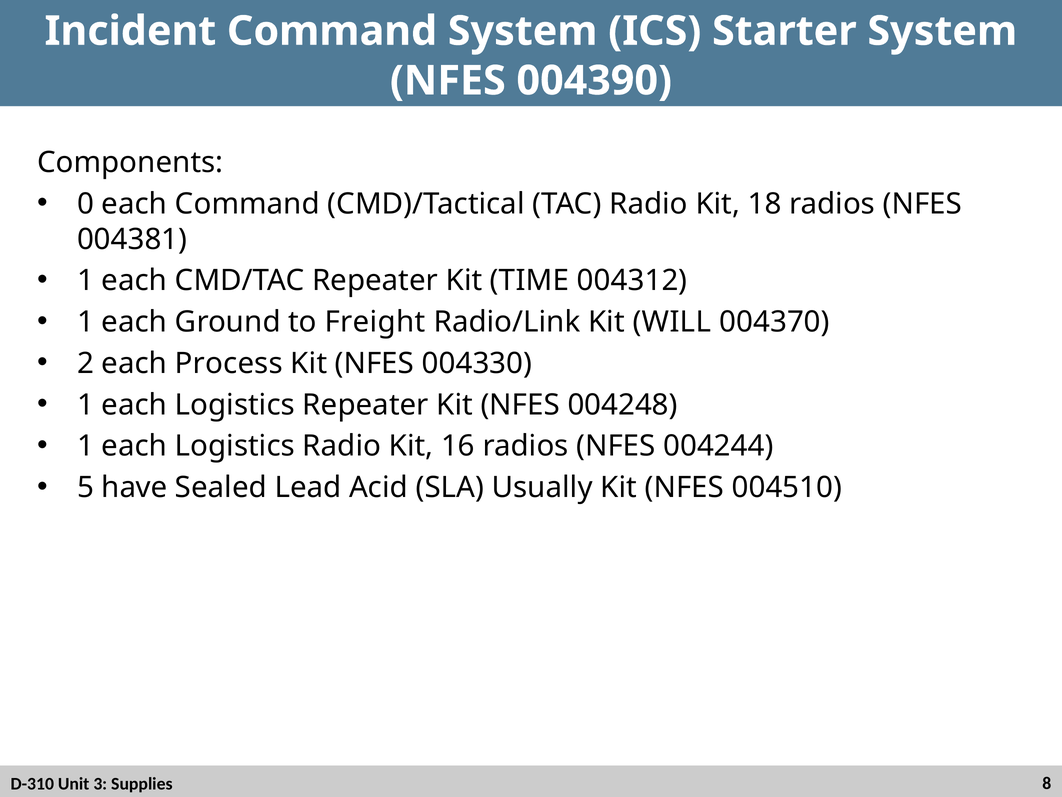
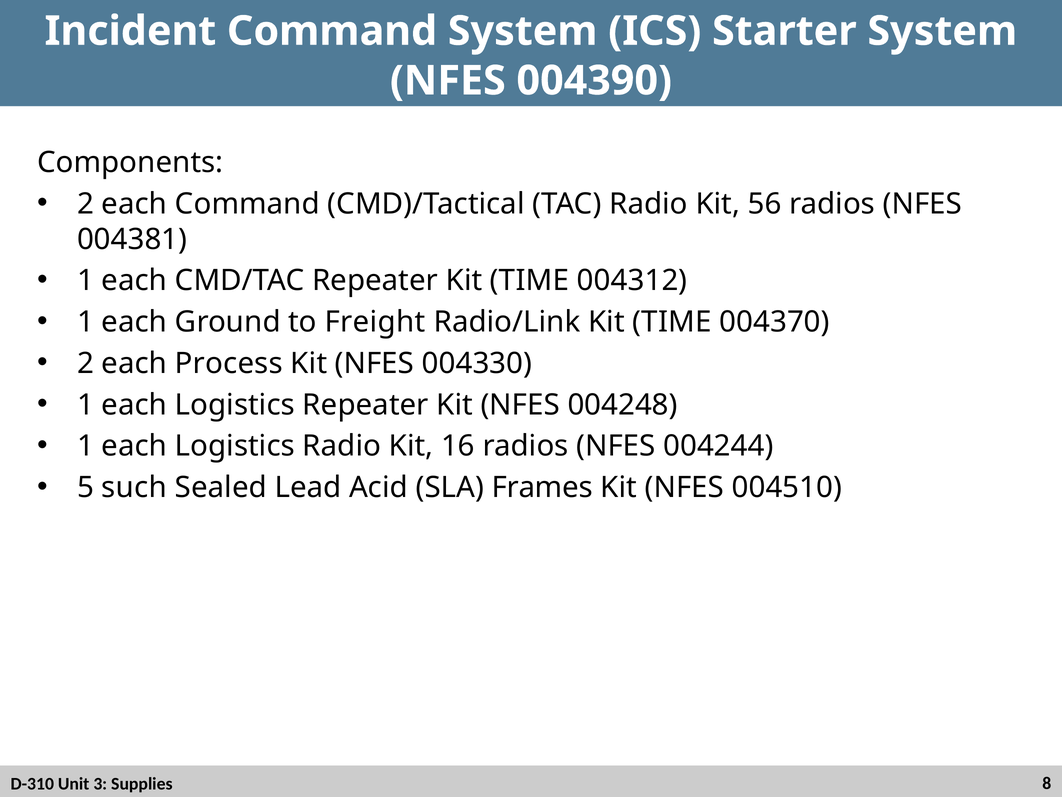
0 at (85, 204): 0 -> 2
18: 18 -> 56
Radio/Link Kit WILL: WILL -> TIME
have: have -> such
Usually: Usually -> Frames
